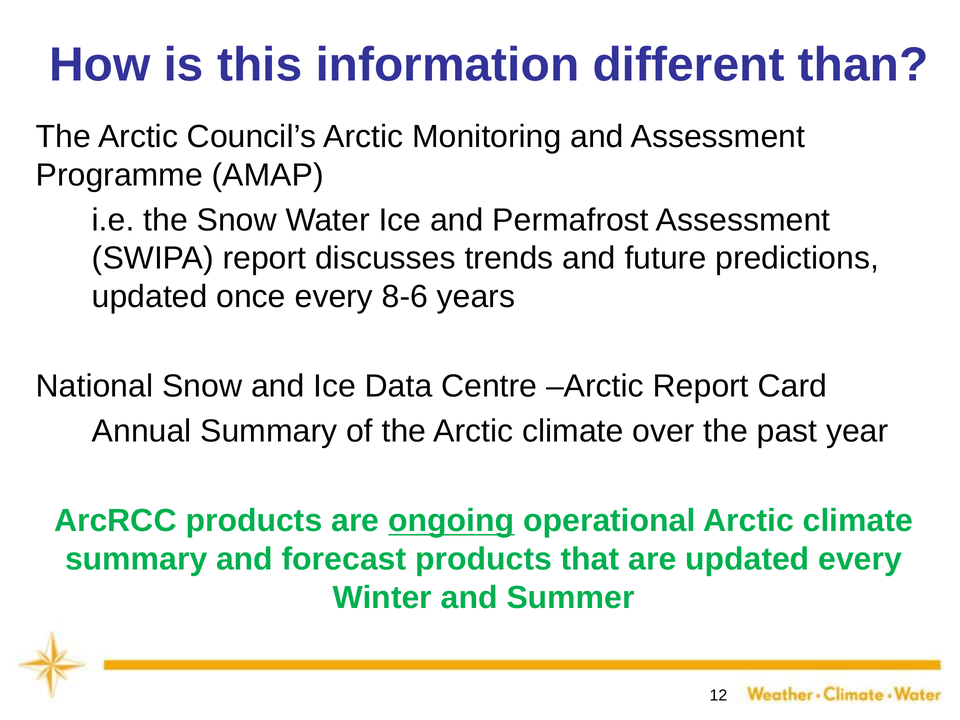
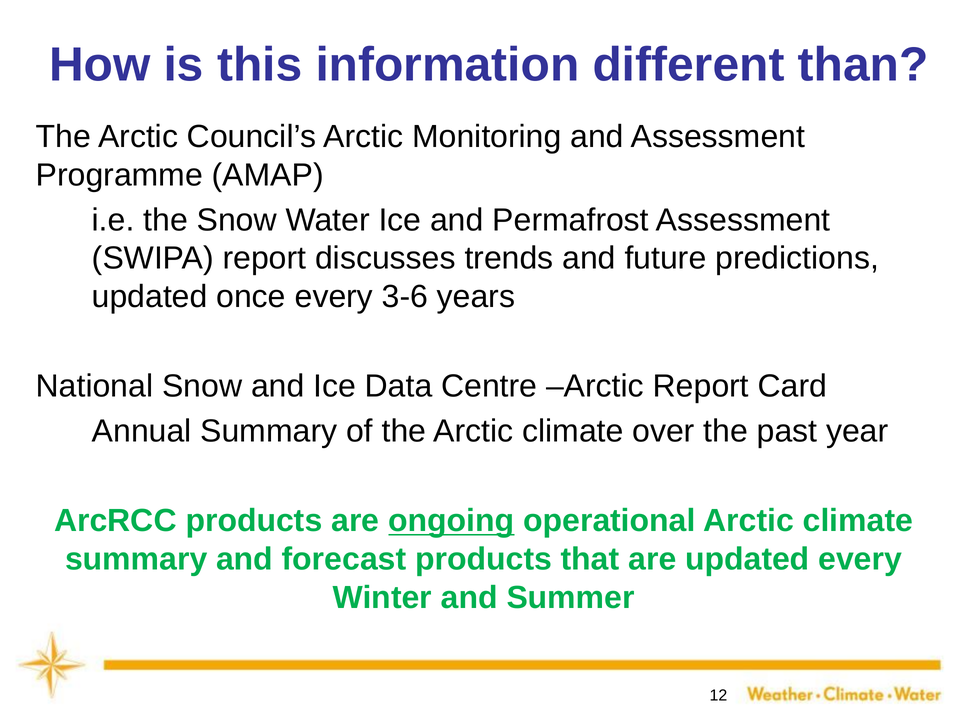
8-6: 8-6 -> 3-6
